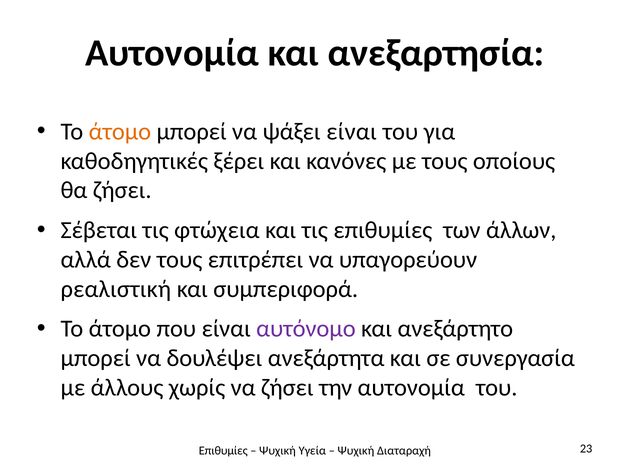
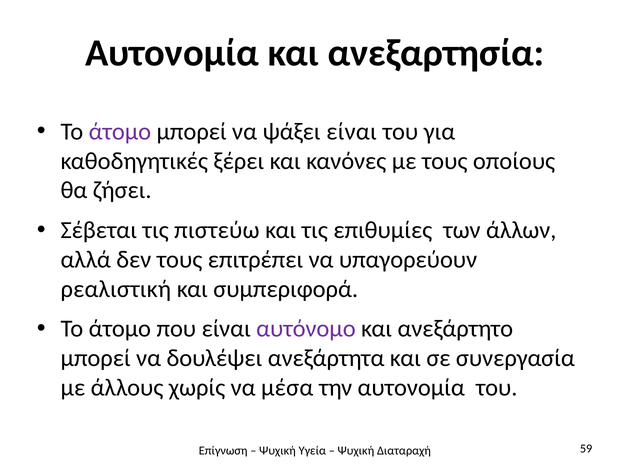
άτομο at (120, 132) colour: orange -> purple
φτώχεια: φτώχεια -> πιστεύω
να ζήσει: ζήσει -> μέσα
Επιθυμίες at (223, 451): Επιθυμίες -> Επίγνωση
23: 23 -> 59
